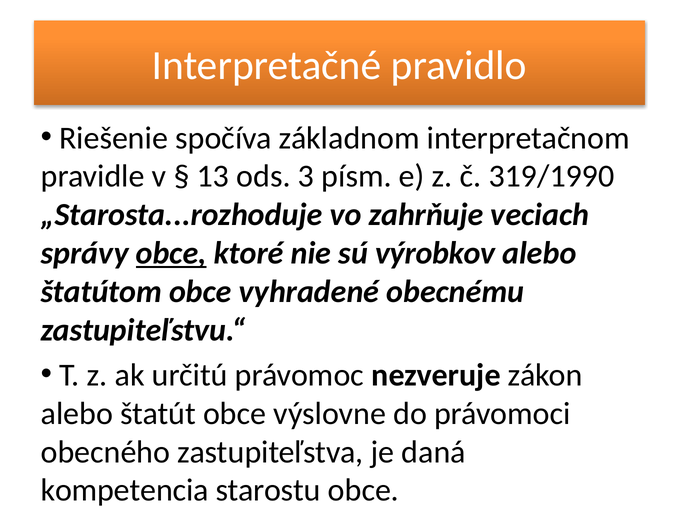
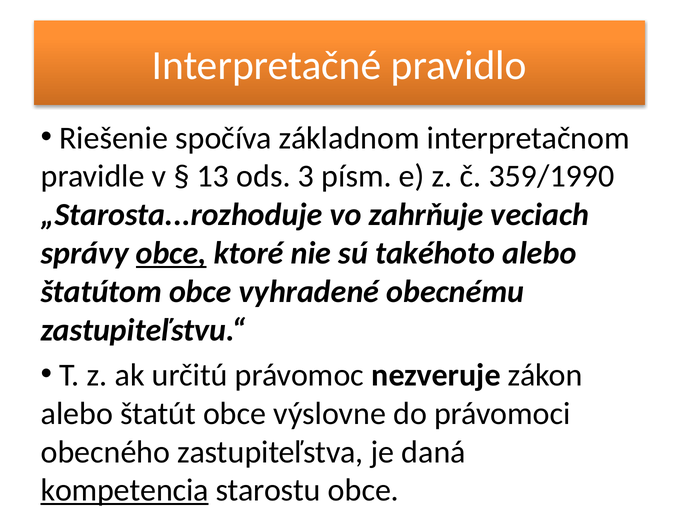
319/1990: 319/1990 -> 359/1990
výrobkov: výrobkov -> takéhoto
kompetencia underline: none -> present
